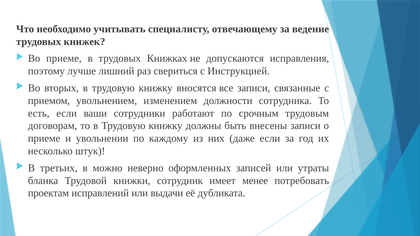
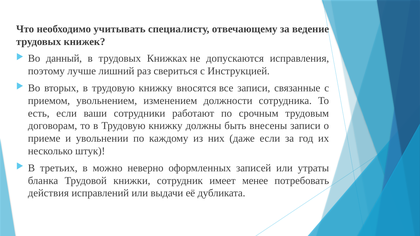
Во приеме: приеме -> данный
проектам: проектам -> действия
